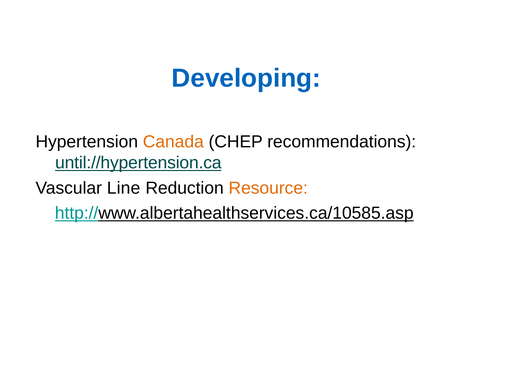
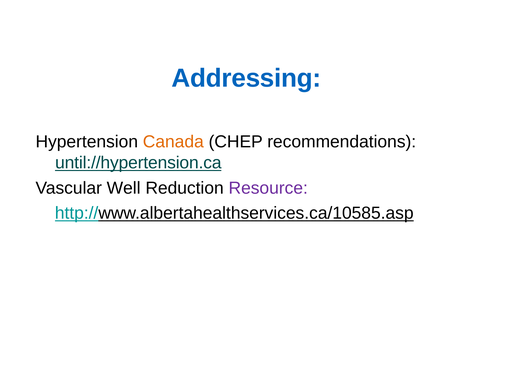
Developing: Developing -> Addressing
Line: Line -> Well
Resource colour: orange -> purple
